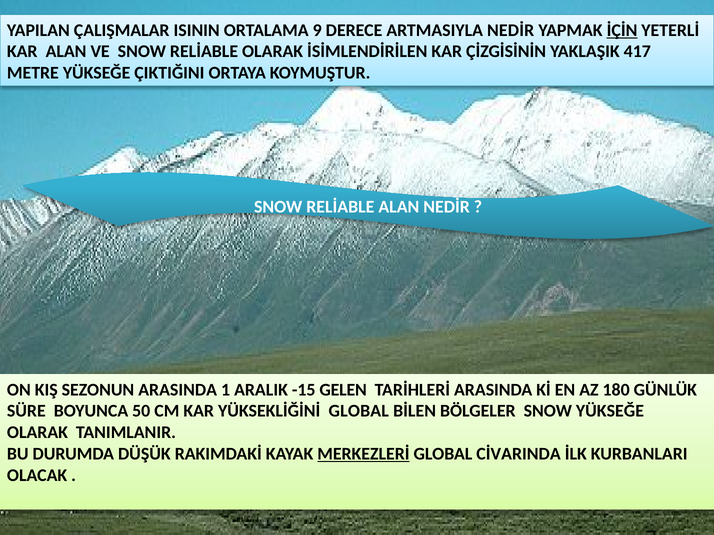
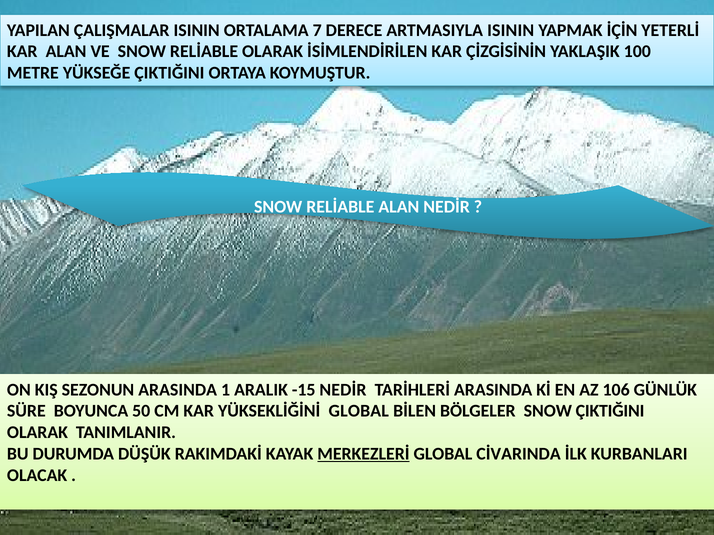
9: 9 -> 7
ARTMASIYLA NEDİR: NEDİR -> ISININ
İÇİN underline: present -> none
417: 417 -> 100
-15 GELEN: GELEN -> NEDİR
180: 180 -> 106
SNOW YÜKSEĞE: YÜKSEĞE -> ÇIKTIĞINI
